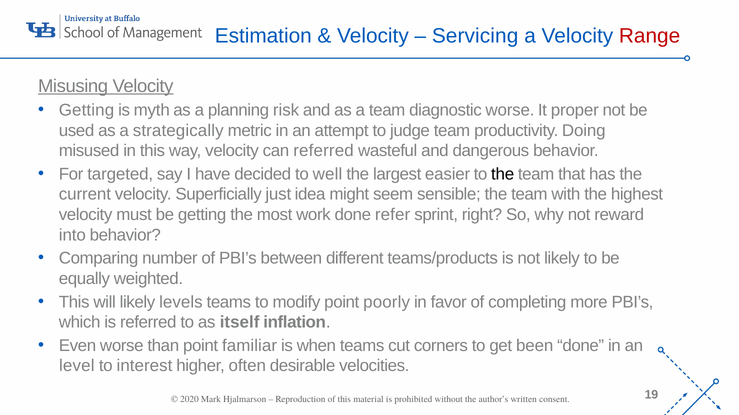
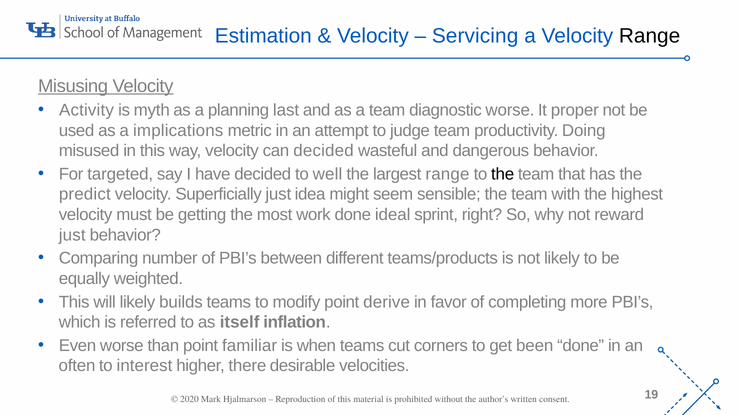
Range at (650, 36) colour: red -> black
Getting at (87, 110): Getting -> Activity
risk: risk -> last
strategically: strategically -> implications
can referred: referred -> decided
largest easier: easier -> range
current: current -> predict
refer: refer -> ideal
into at (72, 235): into -> just
levels: levels -> builds
poorly: poorly -> derive
level: level -> often
often: often -> there
